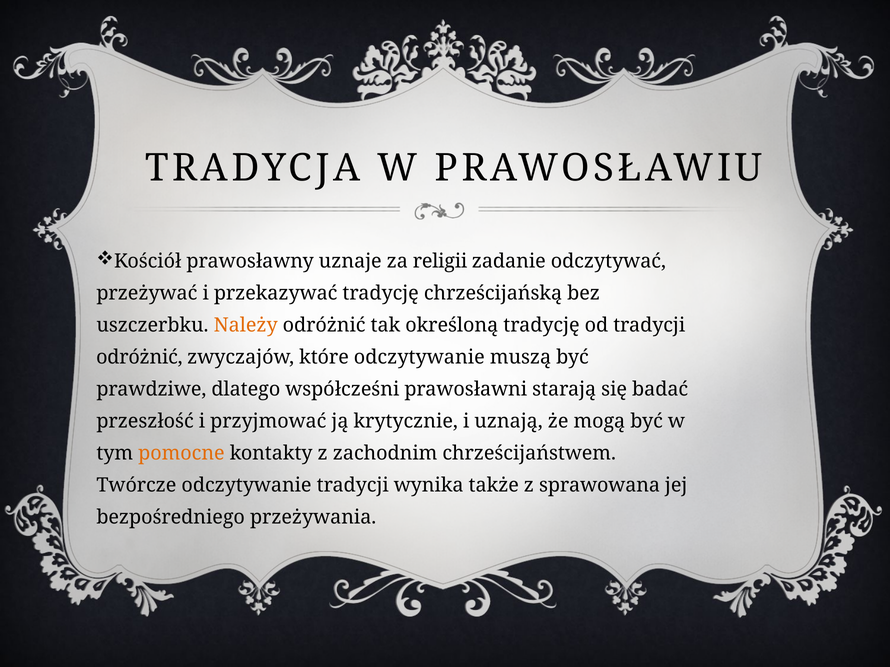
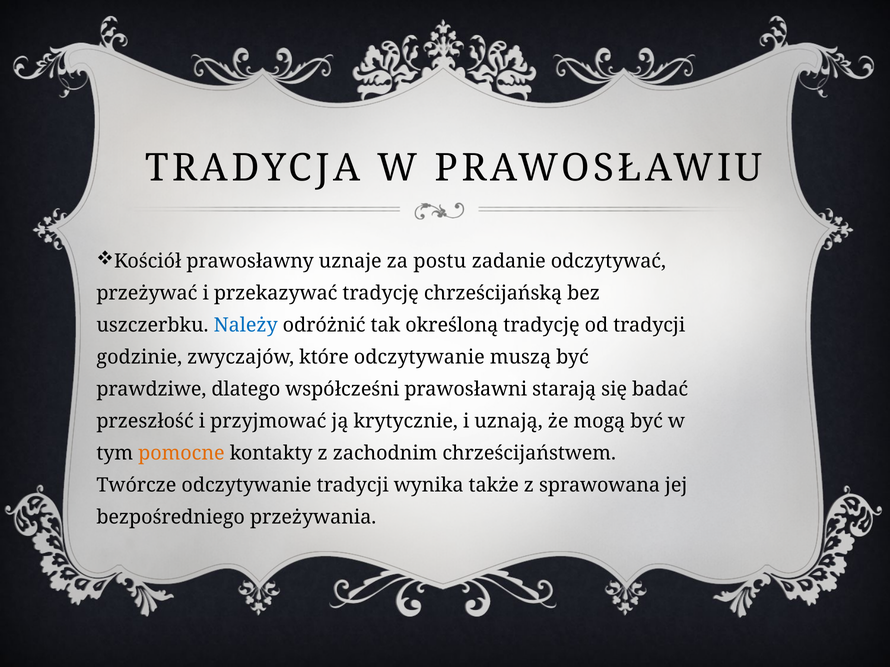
religii: religii -> postu
Należy colour: orange -> blue
odróżnić at (139, 358): odróżnić -> godzinie
